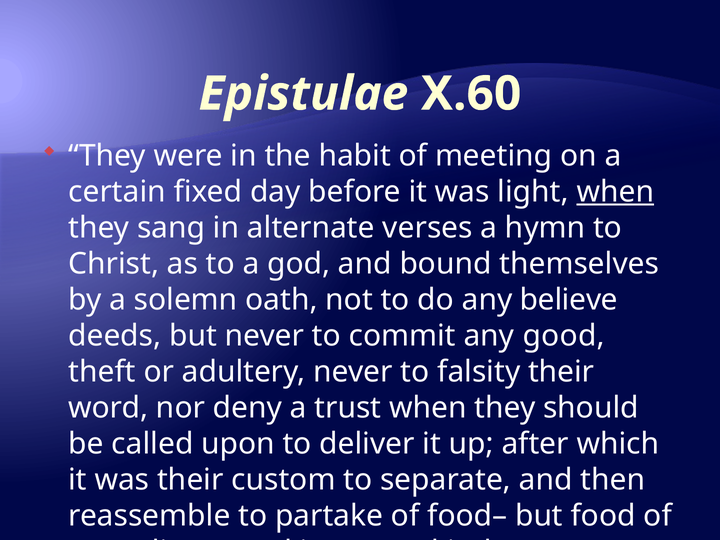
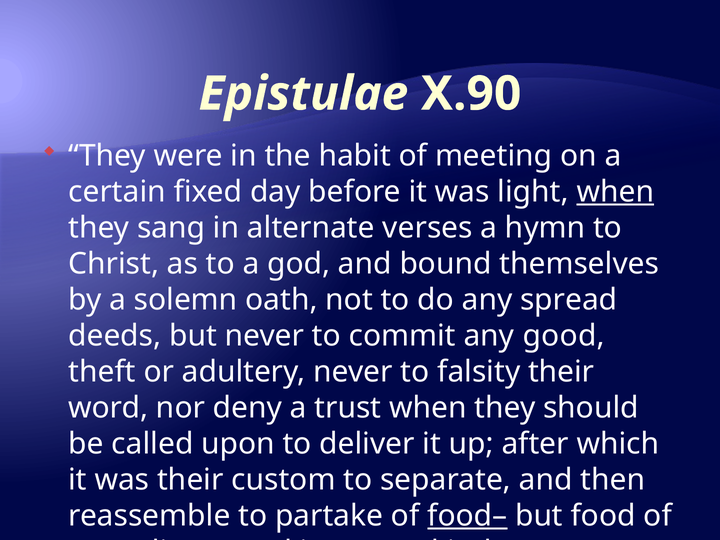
X.60: X.60 -> X.90
believe: believe -> spread
food– underline: none -> present
